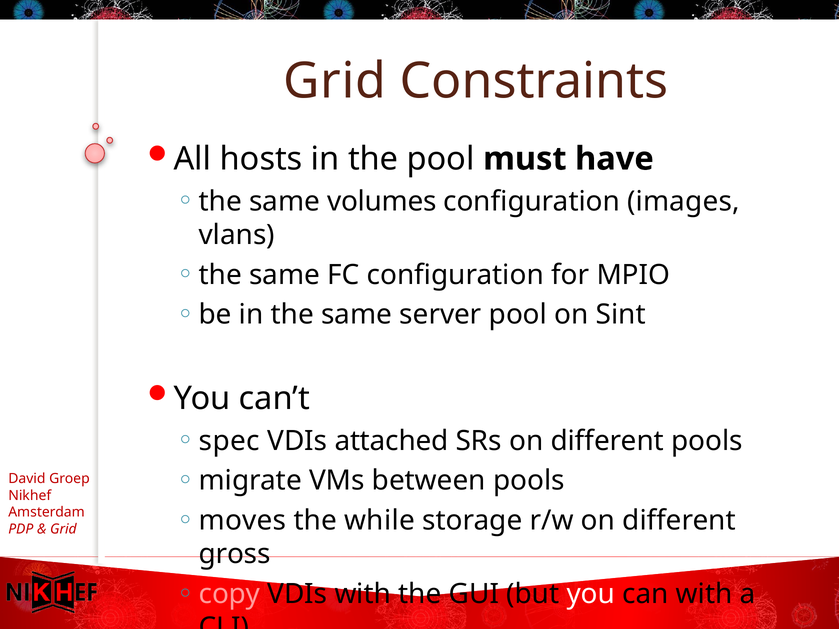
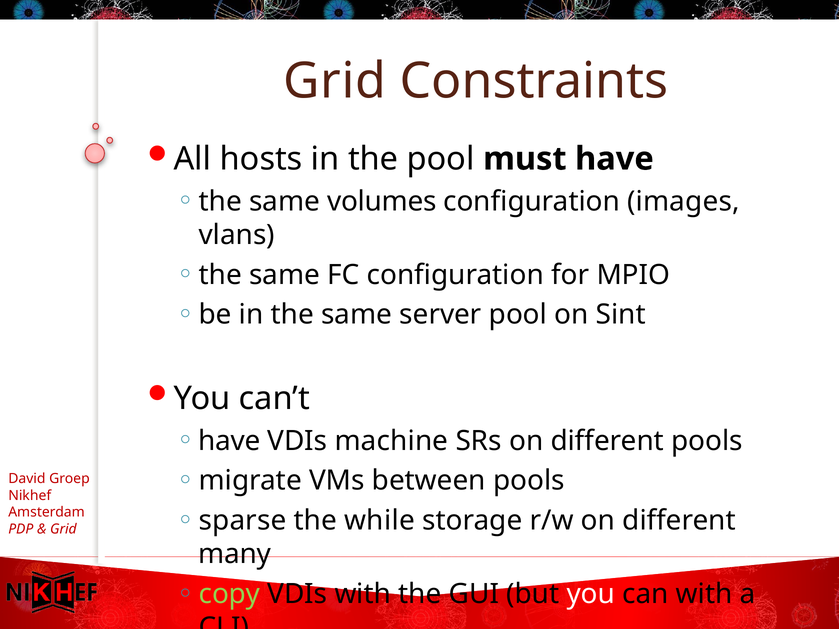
spec at (229, 441): spec -> have
attached: attached -> machine
moves: moves -> sparse
gross: gross -> many
copy colour: pink -> light green
